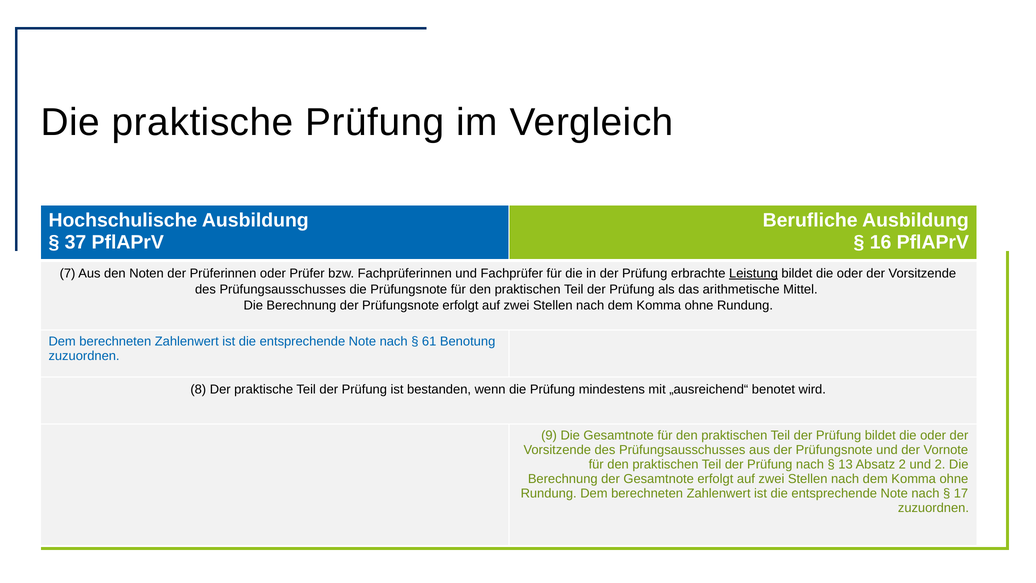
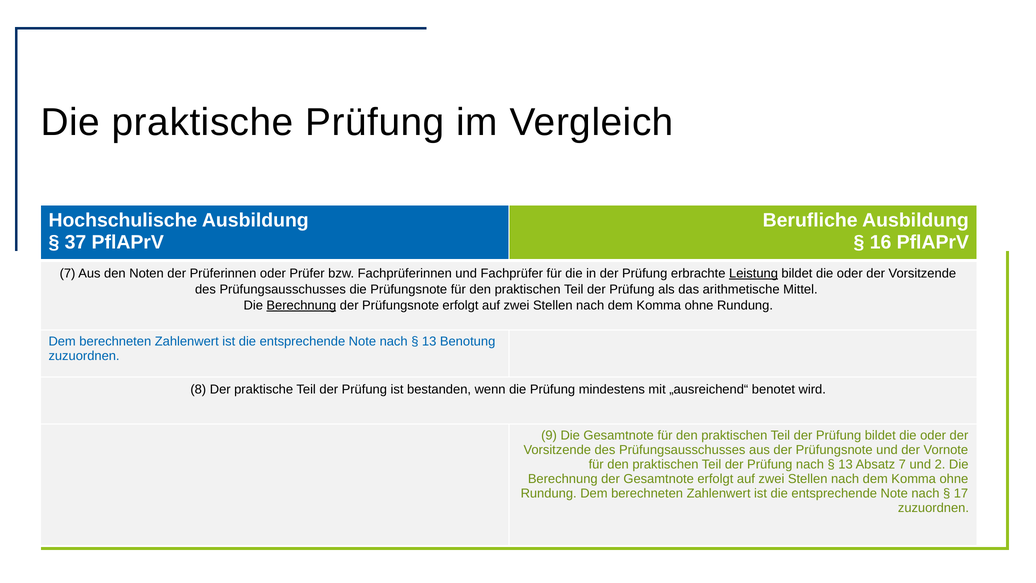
Berechnung at (301, 305) underline: none -> present
61 at (429, 341): 61 -> 13
Absatz 2: 2 -> 7
